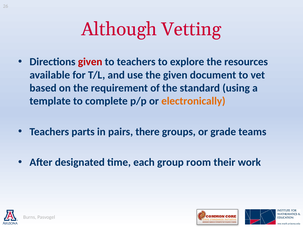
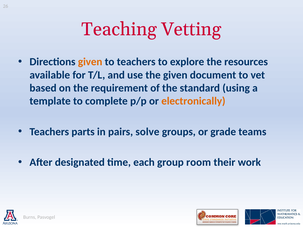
Although: Although -> Teaching
given at (90, 62) colour: red -> orange
there: there -> solve
